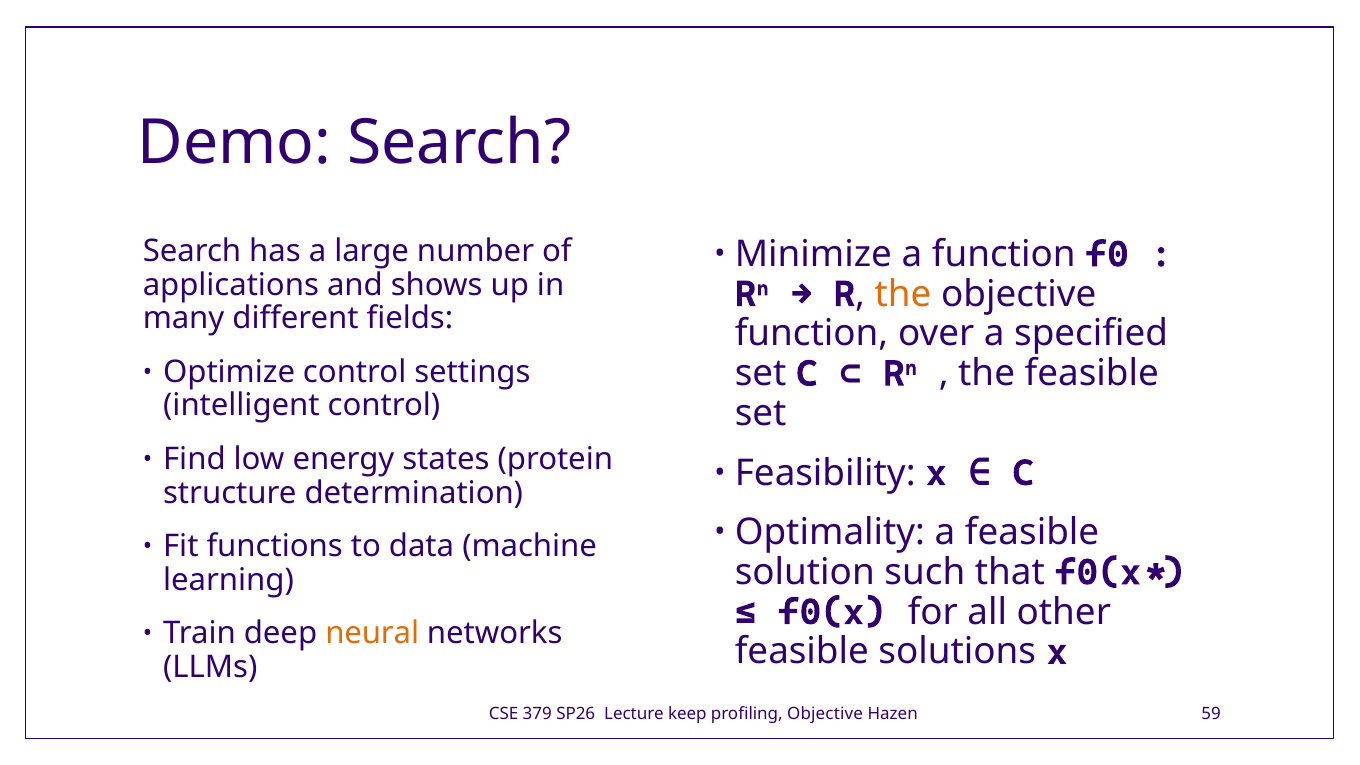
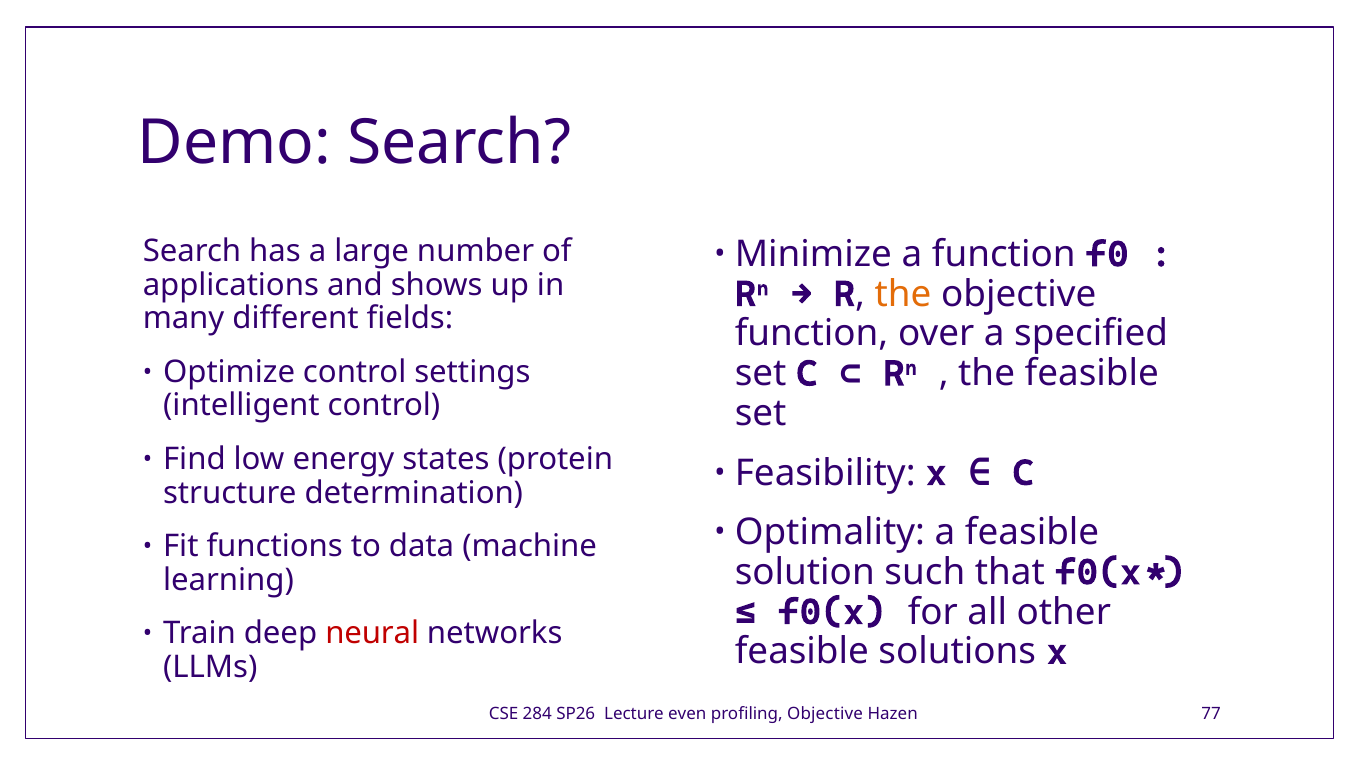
neural colour: orange -> red
379: 379 -> 284
keep: keep -> even
59: 59 -> 77
